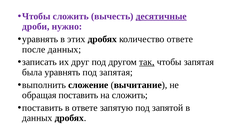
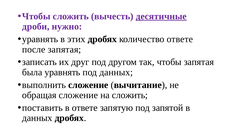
после данных: данных -> запятая
так underline: present -> none
под запятая: запятая -> данных
обращая поставить: поставить -> сложение
